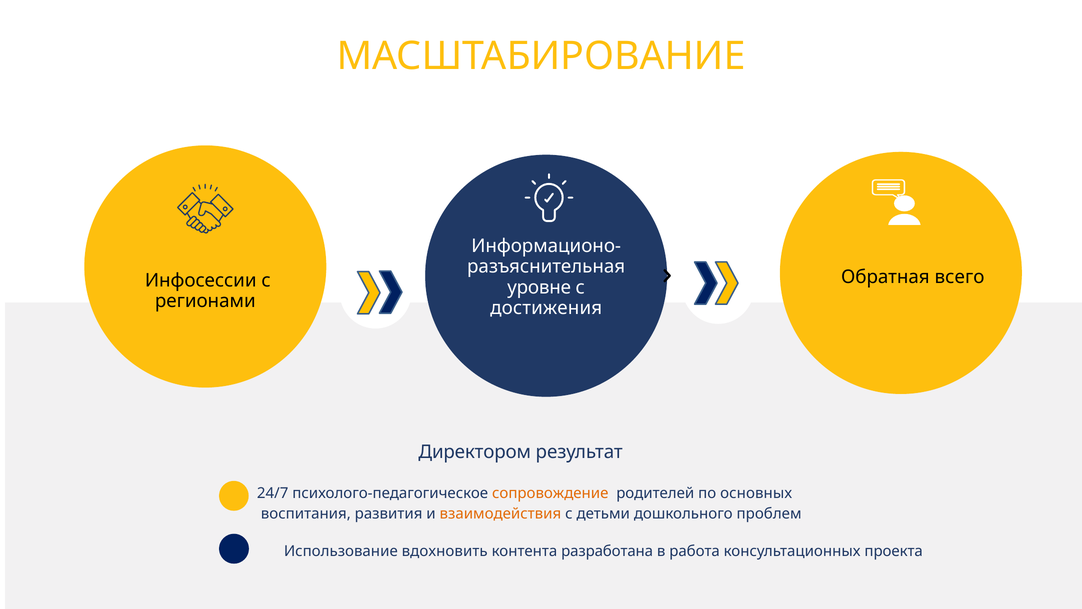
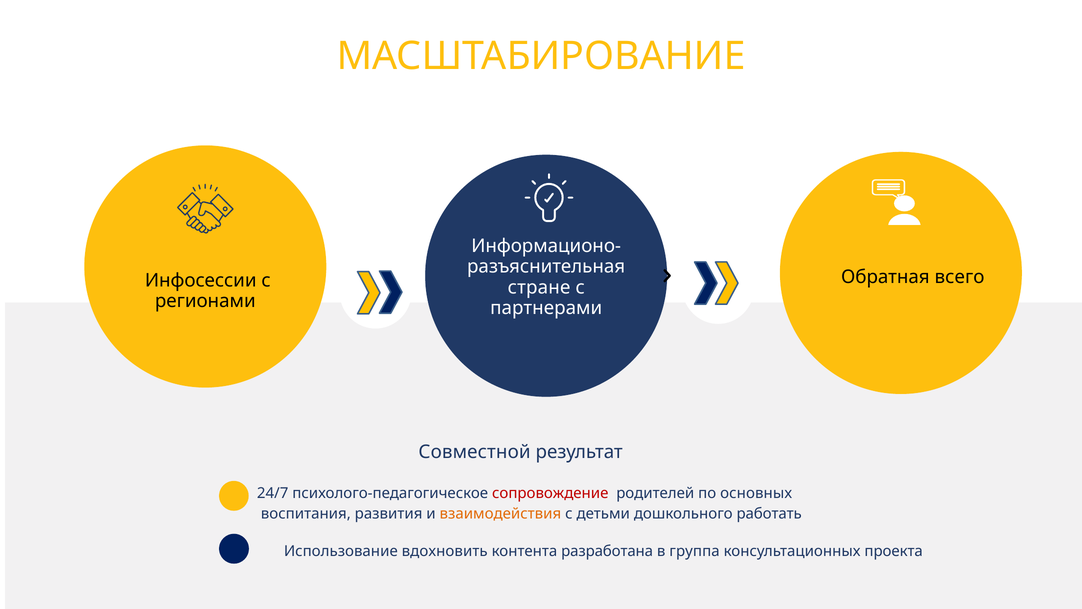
уровне: уровне -> стране
достижения: достижения -> партнерами
Директором: Директором -> Совместной
сопровождение colour: orange -> red
проблем: проблем -> работать
работа: работа -> группа
